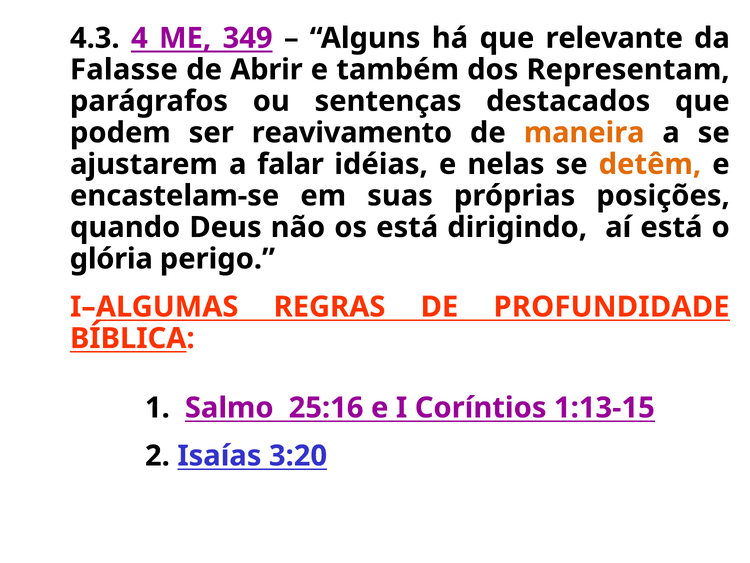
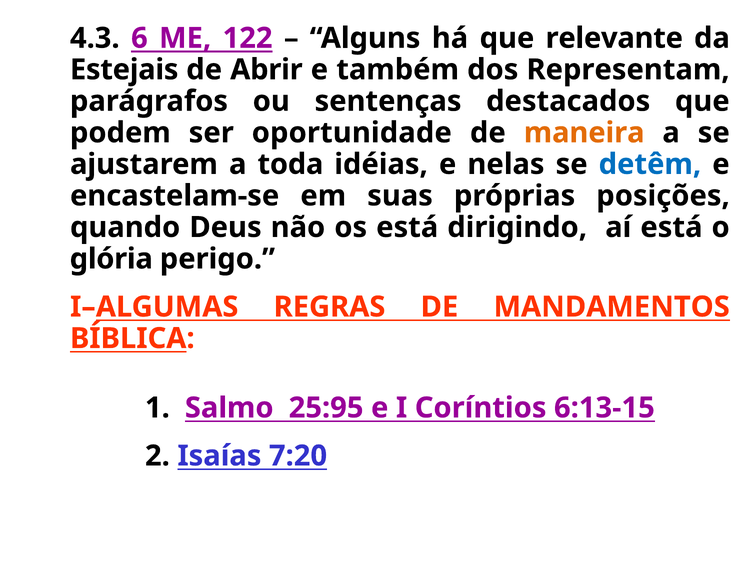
4: 4 -> 6
349: 349 -> 122
Falasse: Falasse -> Estejais
reavivamento: reavivamento -> oportunidade
falar: falar -> toda
detêm colour: orange -> blue
PROFUNDIDADE: PROFUNDIDADE -> MANDAMENTOS
25:16: 25:16 -> 25:95
1:13-15: 1:13-15 -> 6:13-15
3:20: 3:20 -> 7:20
